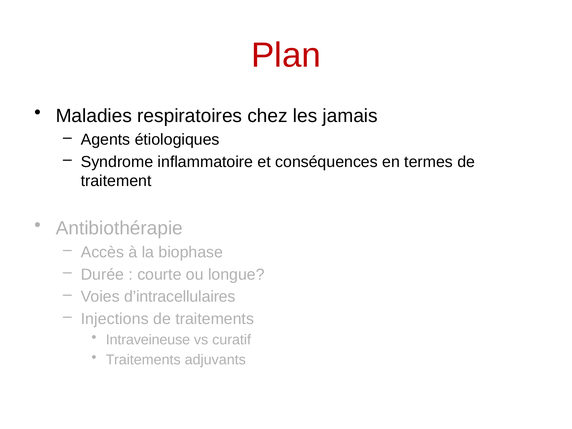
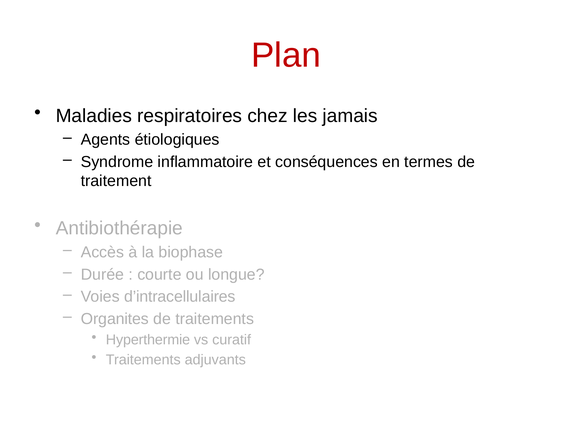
Injections: Injections -> Organites
Intraveineuse: Intraveineuse -> Hyperthermie
